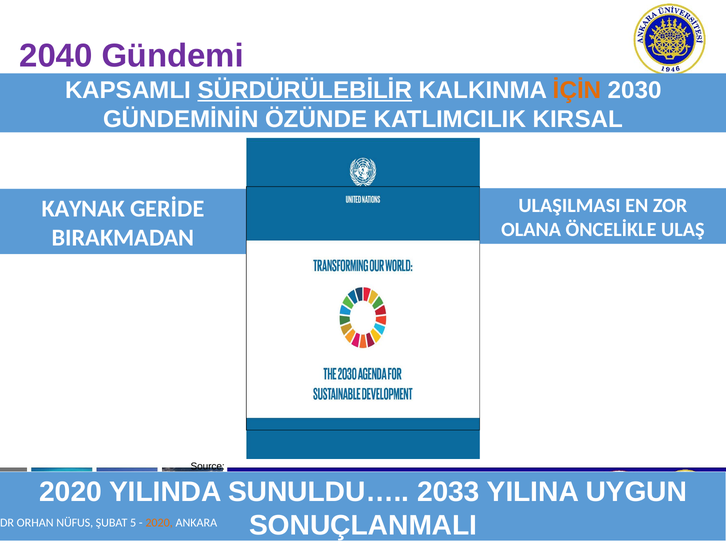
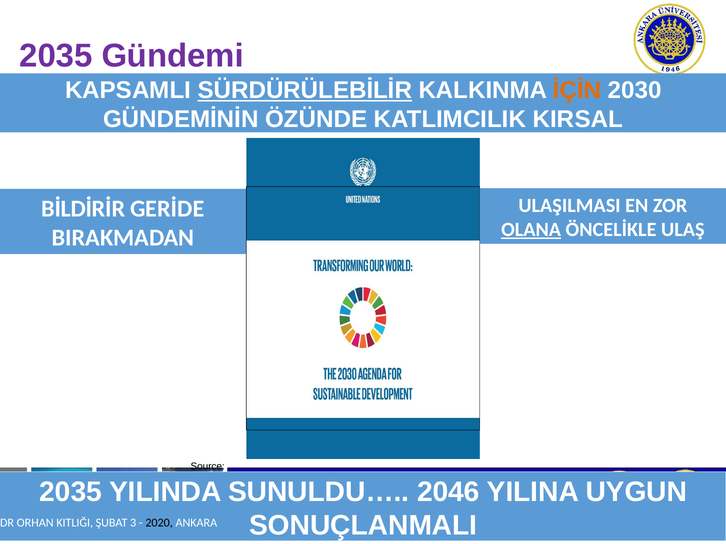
2040 at (56, 56): 2040 -> 2035
KAYNAK: KAYNAK -> BİLDİRİR
OLANA underline: none -> present
2020 at (71, 492): 2020 -> 2035
2033: 2033 -> 2046
NÜFUS: NÜFUS -> KITLIĞI
ŞUBAT 5: 5 -> 3
2020 at (159, 523) colour: orange -> black
